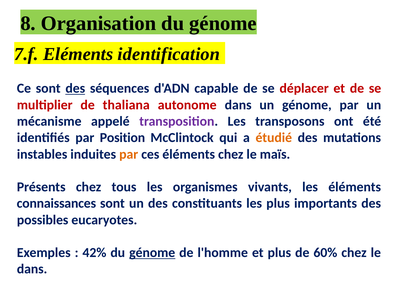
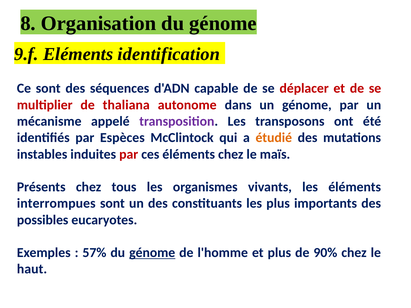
7.f: 7.f -> 9.f
des at (75, 89) underline: present -> none
Position: Position -> Espèces
par at (129, 154) colour: orange -> red
connaissances: connaissances -> interrompues
42%: 42% -> 57%
60%: 60% -> 90%
dans at (32, 269): dans -> haut
